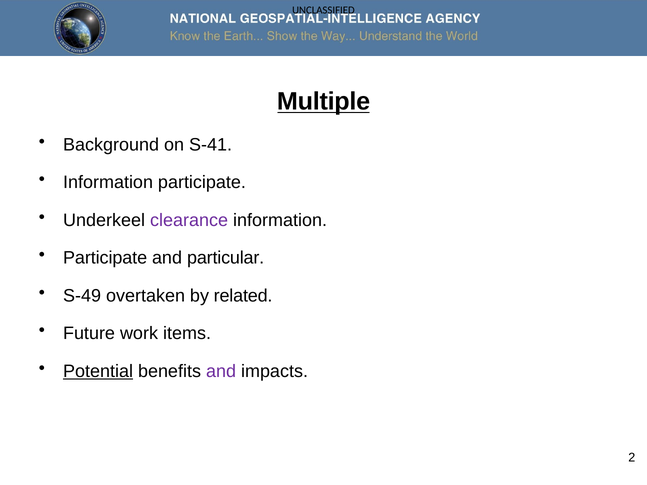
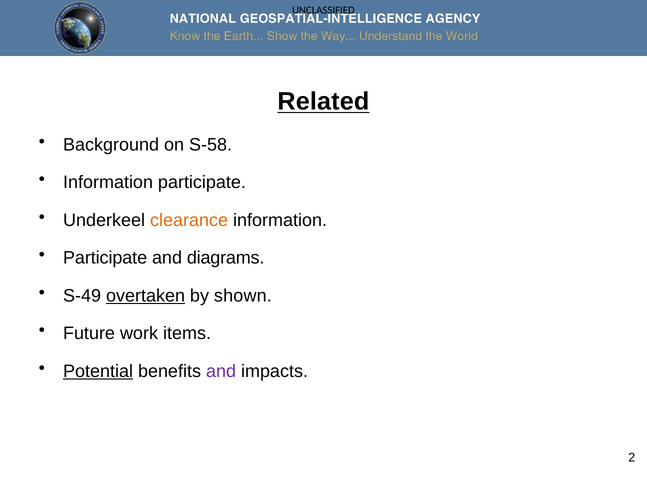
Multiple: Multiple -> Related
S-41: S-41 -> S-58
clearance colour: purple -> orange
particular: particular -> diagrams
overtaken underline: none -> present
related: related -> shown
